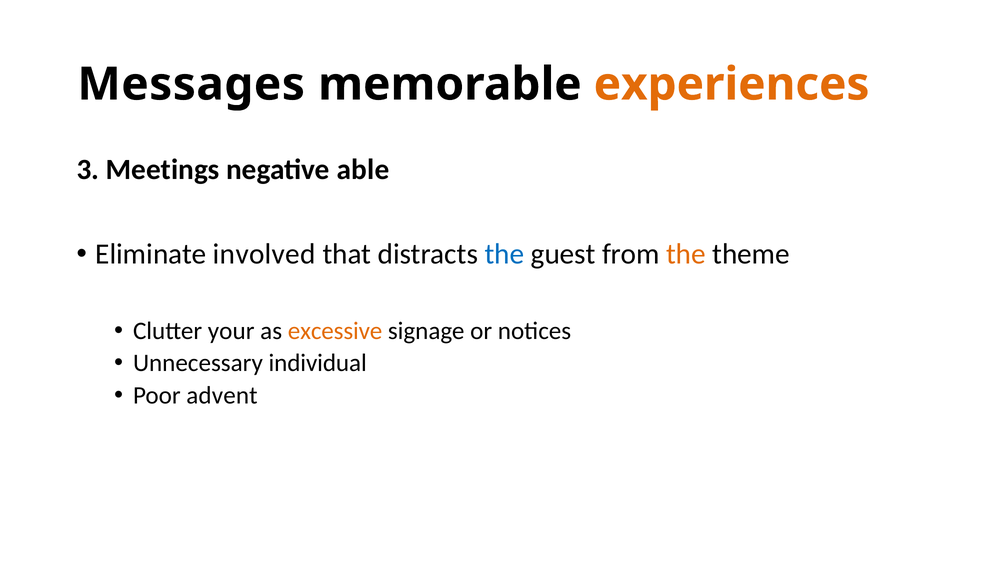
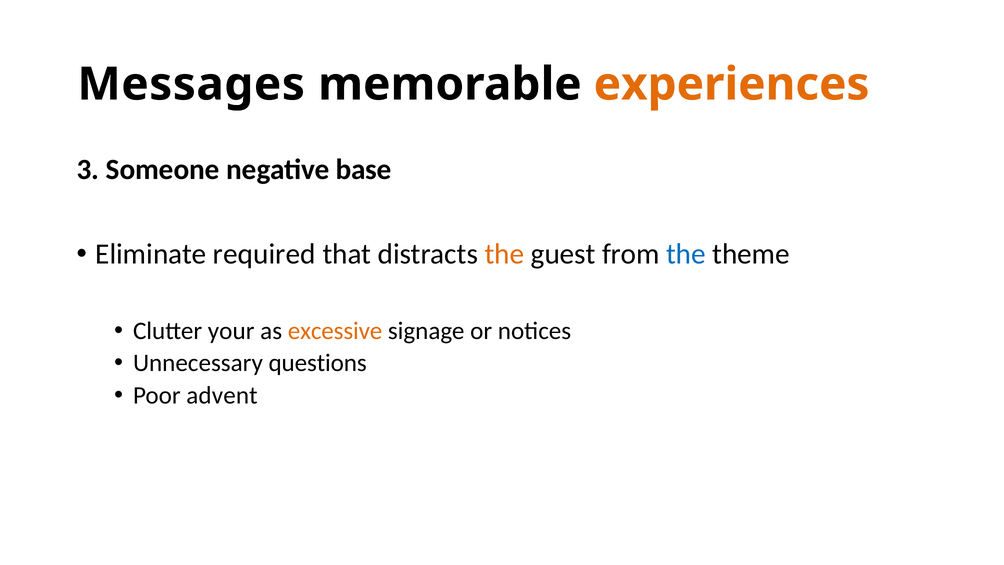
Meetings: Meetings -> Someone
able: able -> base
involved: involved -> required
the at (504, 254) colour: blue -> orange
the at (686, 254) colour: orange -> blue
individual: individual -> questions
